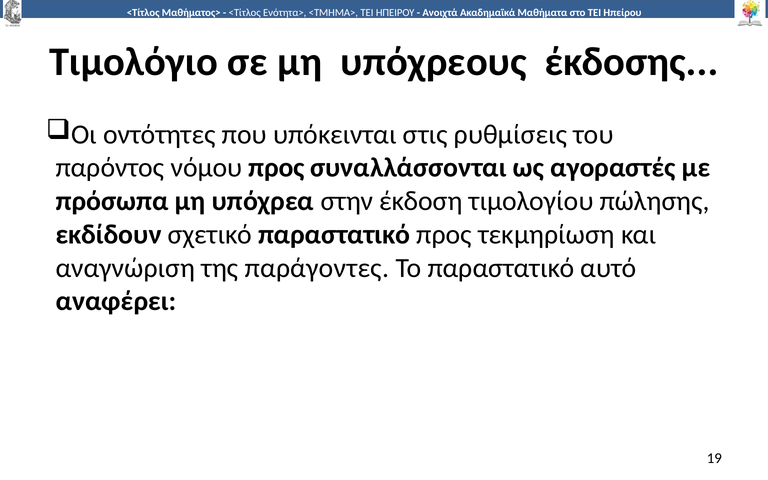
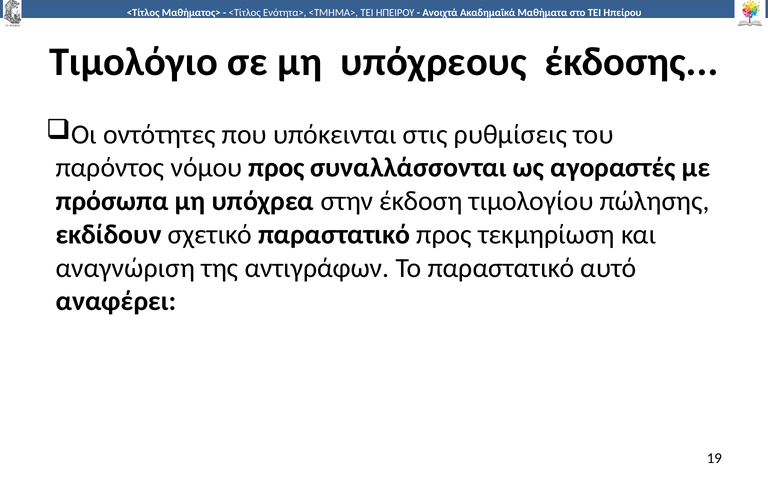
παράγοντες: παράγοντες -> αντιγράφων
